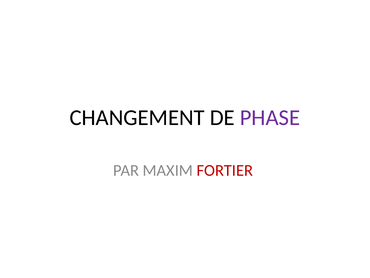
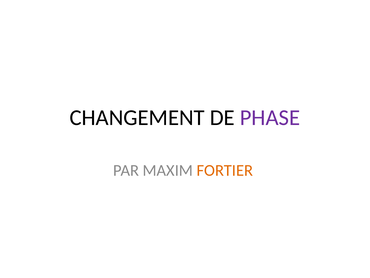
FORTIER colour: red -> orange
